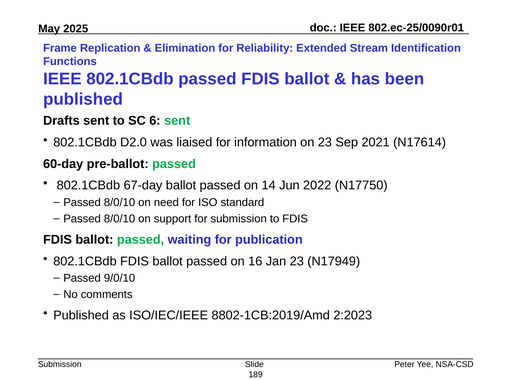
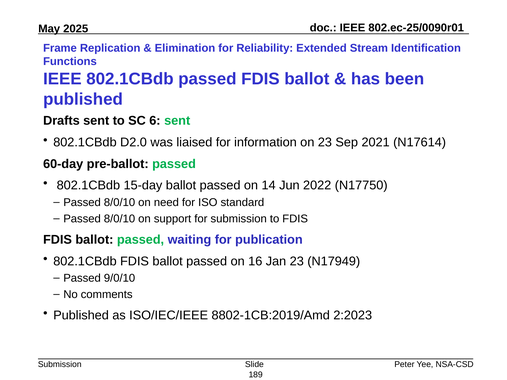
67-day: 67-day -> 15-day
